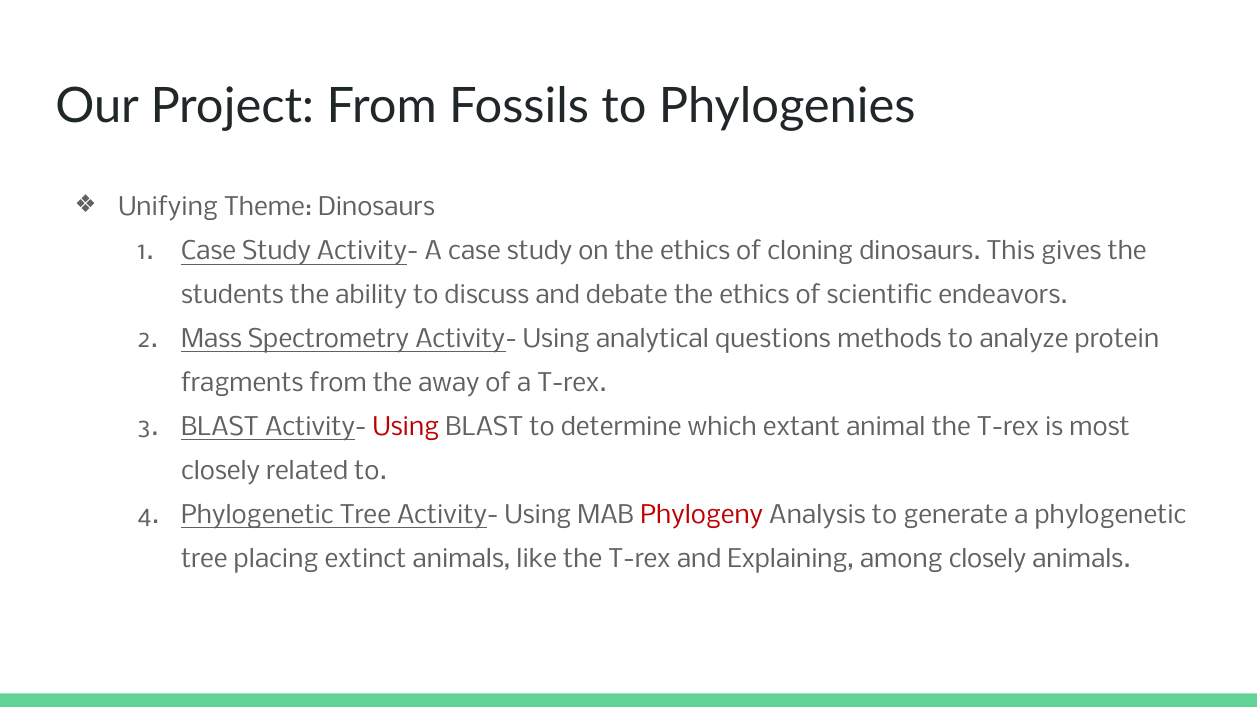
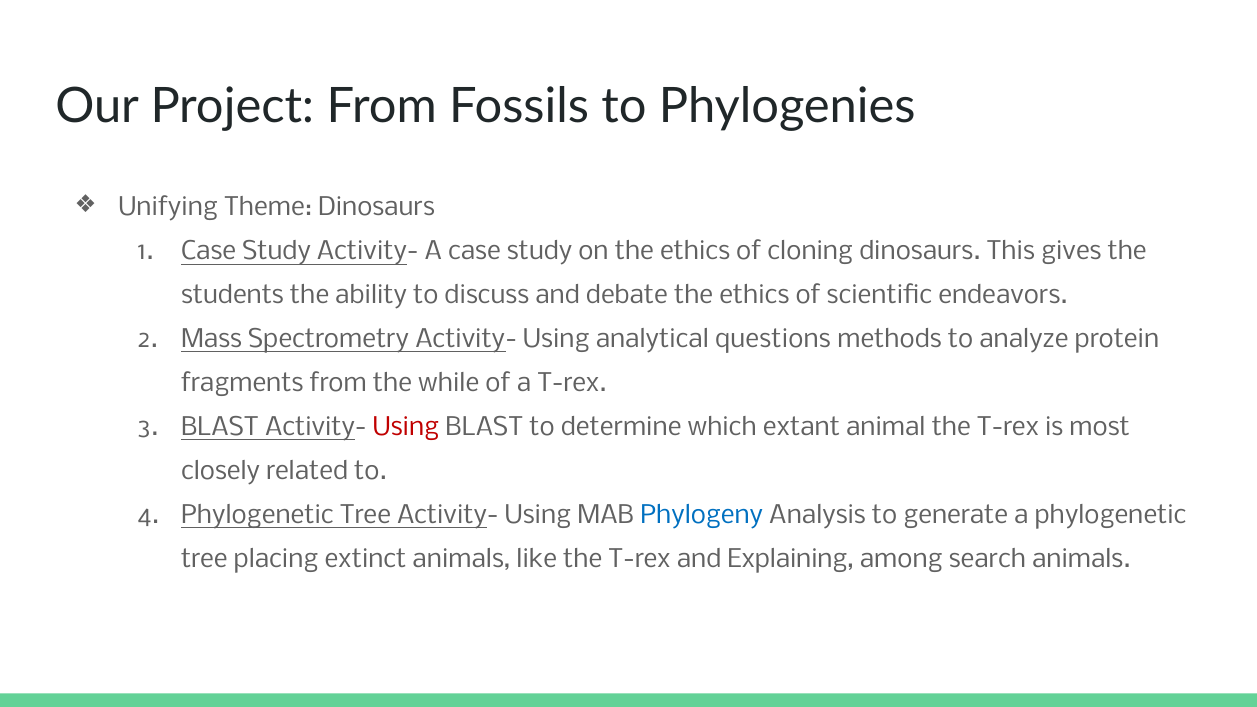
away: away -> while
Phylogeny colour: red -> blue
among closely: closely -> search
